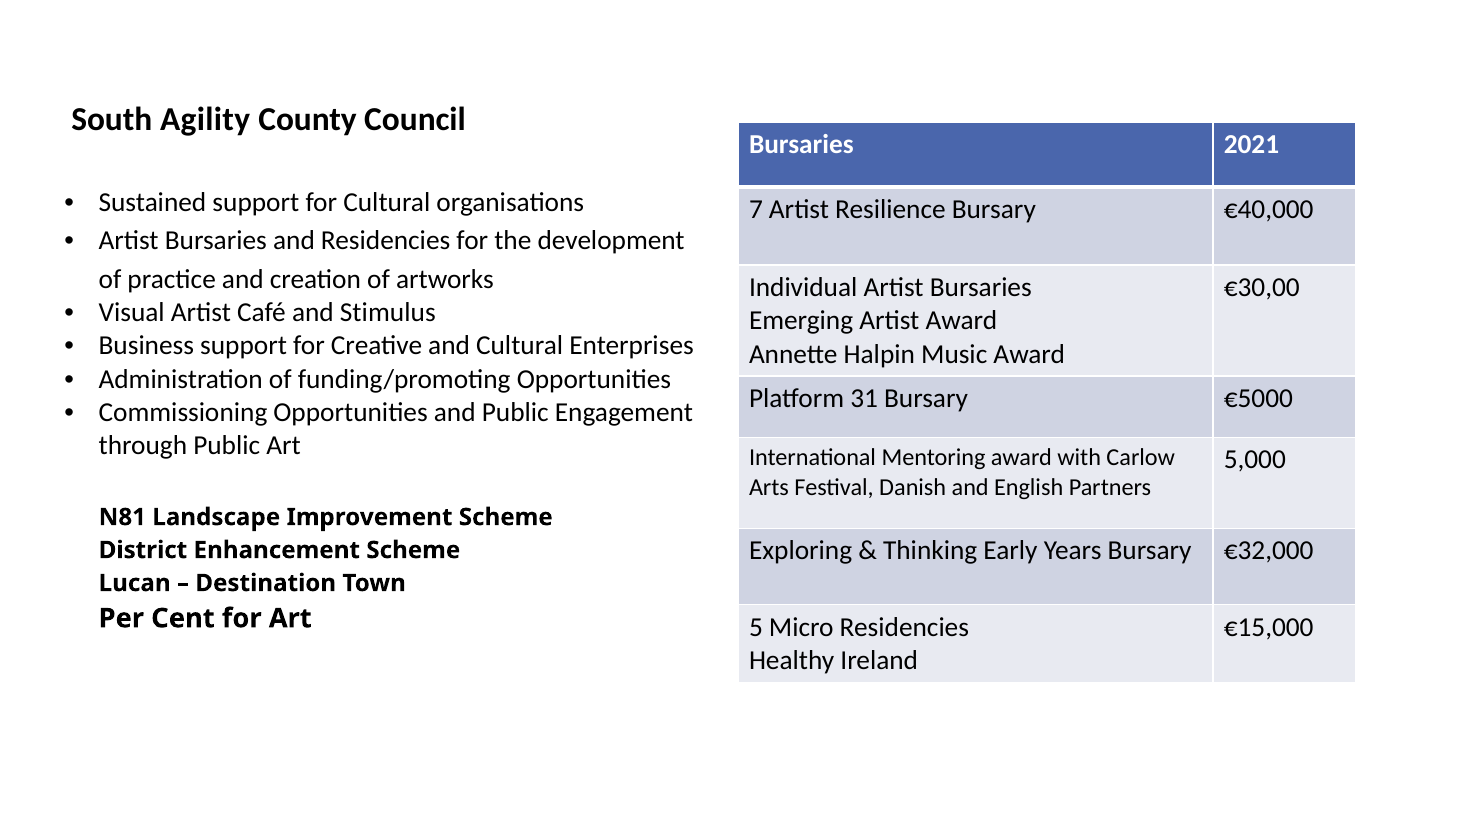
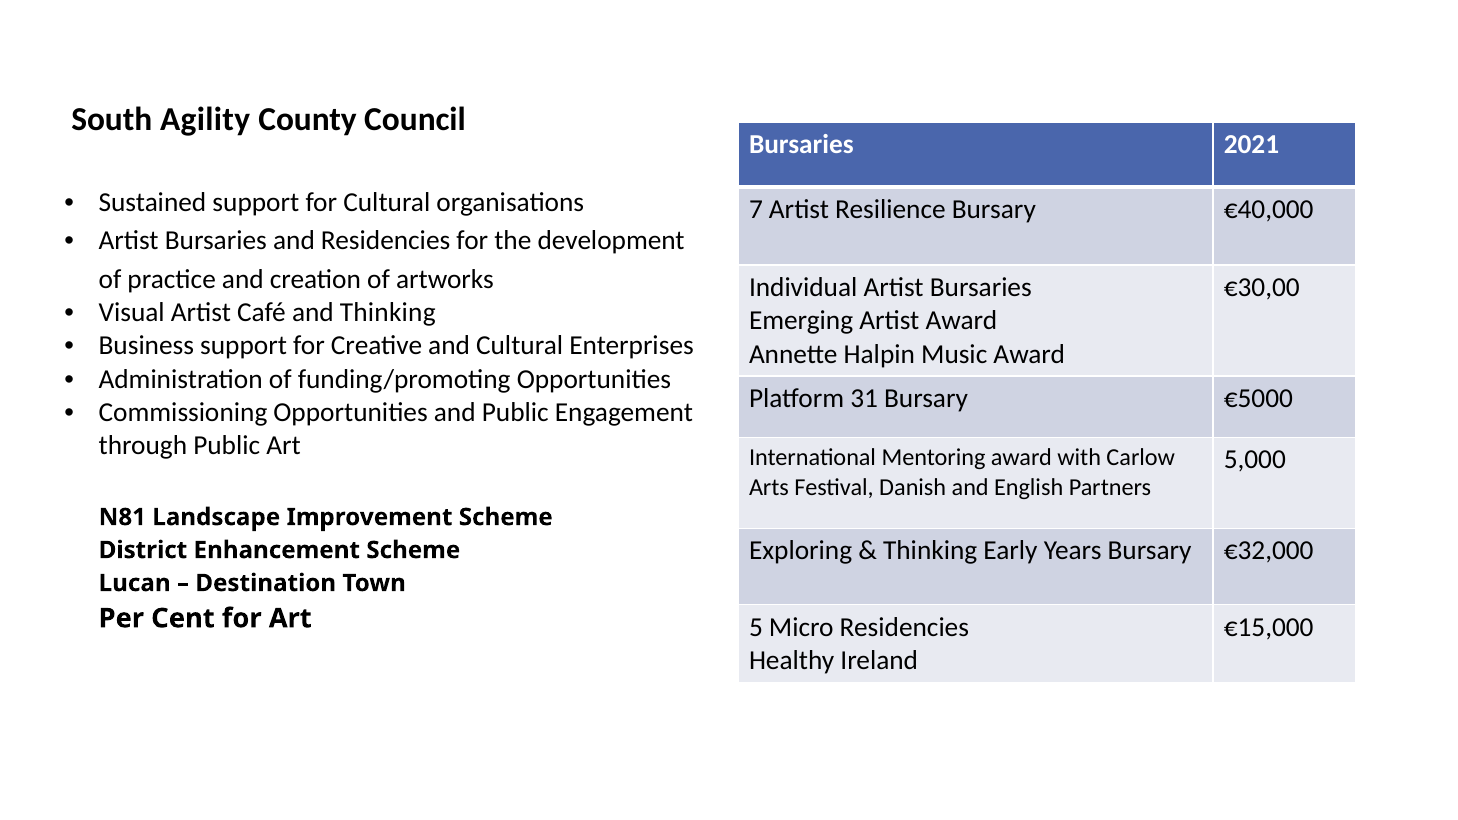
and Stimulus: Stimulus -> Thinking
